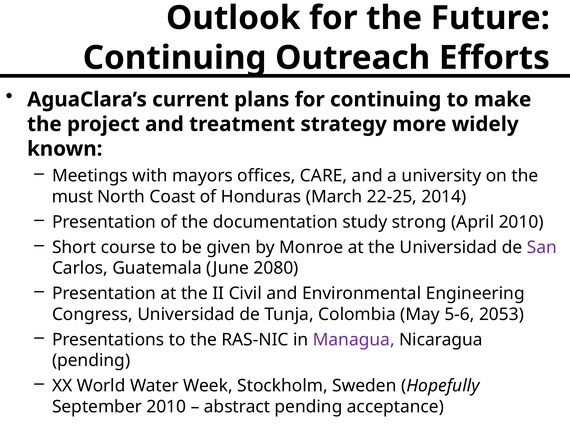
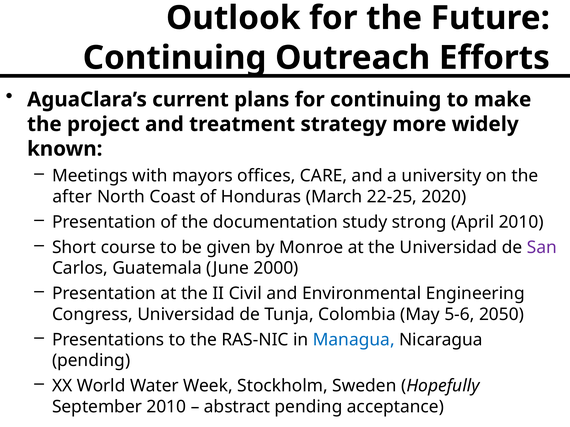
must: must -> after
2014: 2014 -> 2020
2080: 2080 -> 2000
2053: 2053 -> 2050
Managua colour: purple -> blue
